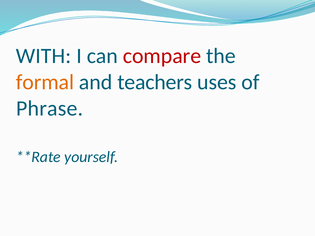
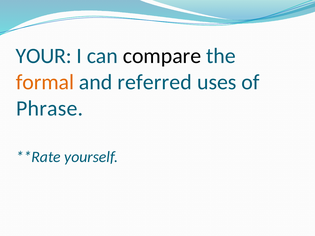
WITH: WITH -> YOUR
compare colour: red -> black
teachers: teachers -> referred
